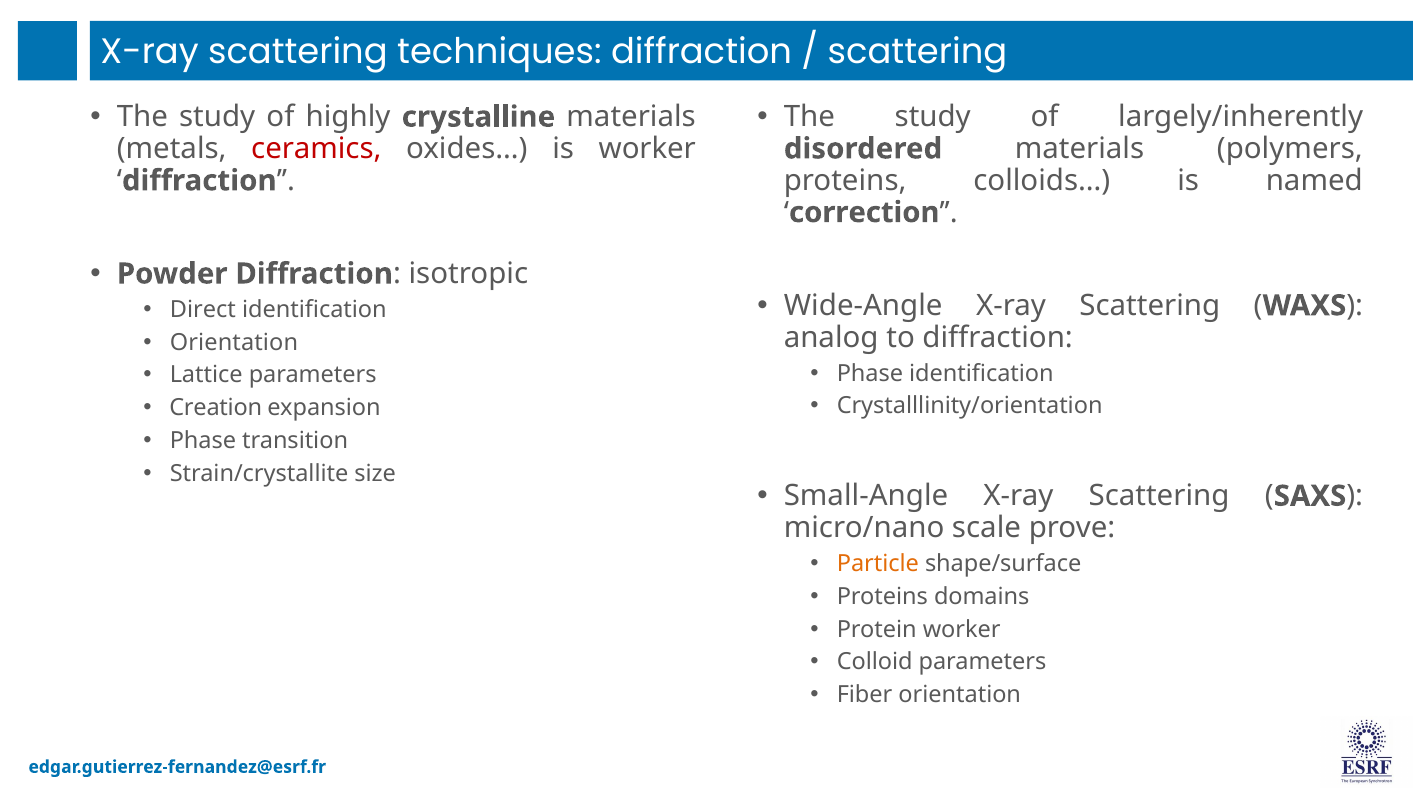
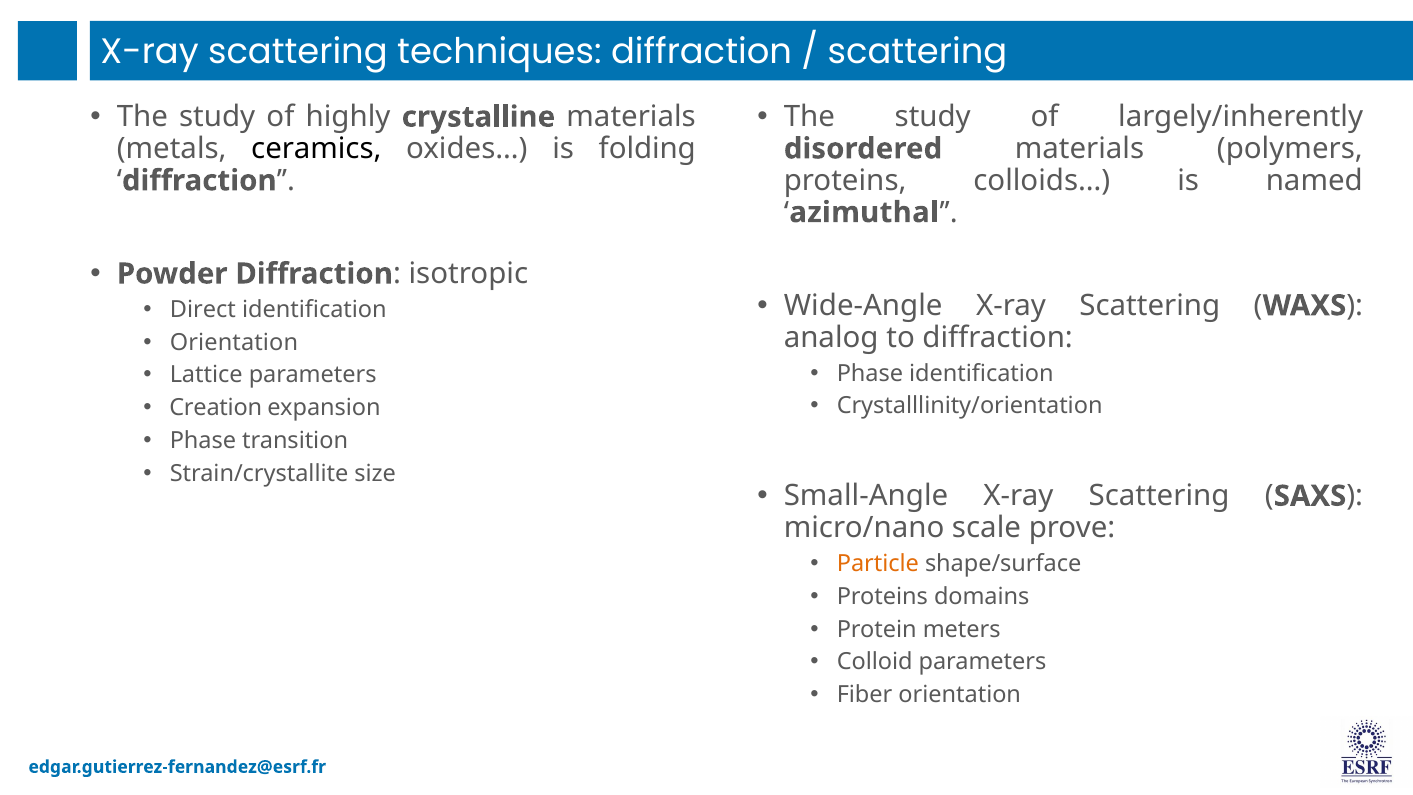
ceramics colour: red -> black
is worker: worker -> folding
correction: correction -> azimuthal
Protein worker: worker -> meters
